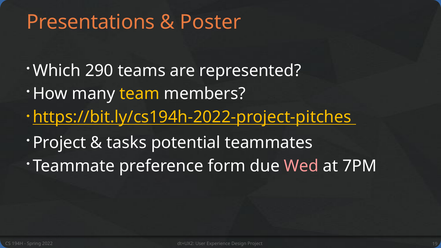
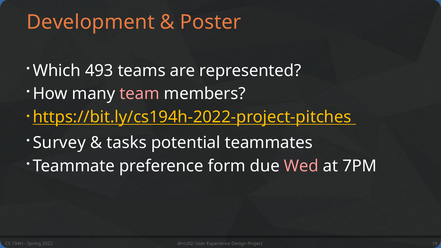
Presentations: Presentations -> Development
290: 290 -> 493
team colour: yellow -> pink
Project at (59, 143): Project -> Survey
